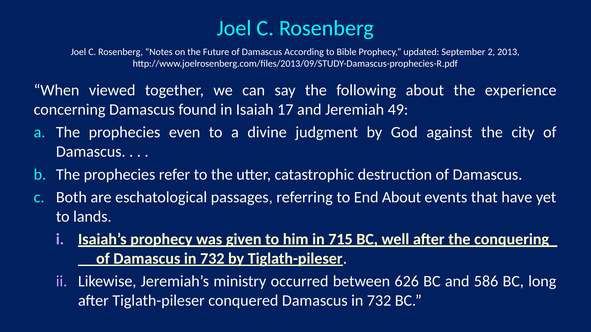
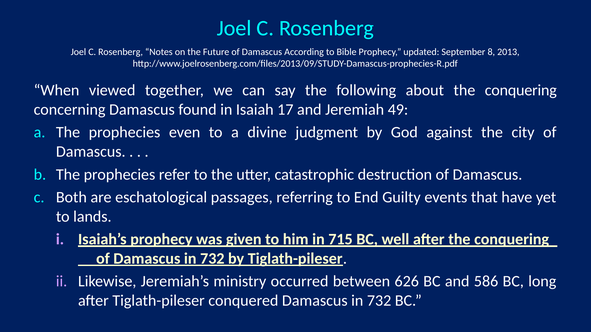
2: 2 -> 8
about the experience: experience -> conquering
End About: About -> Guilty
